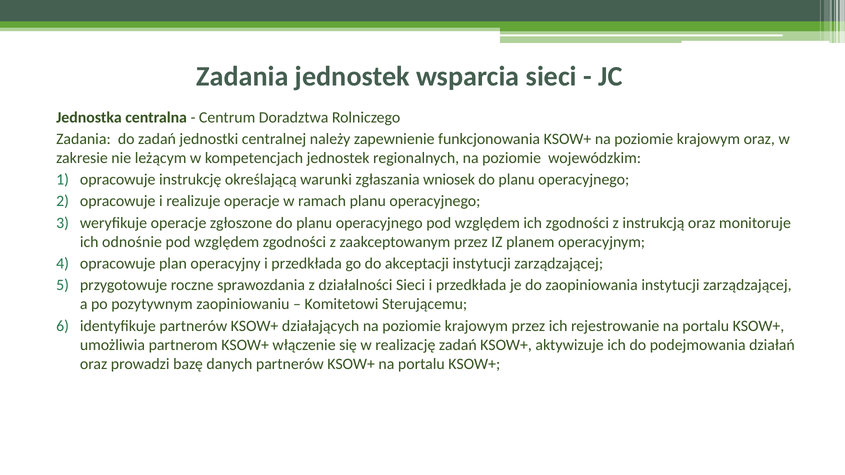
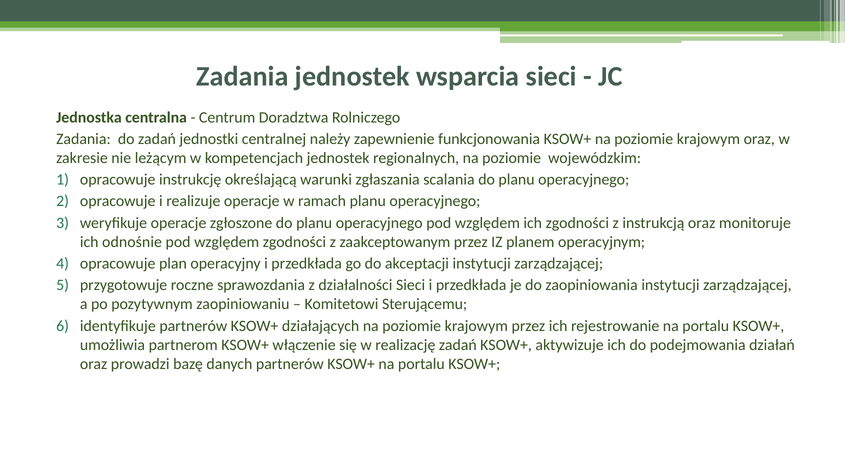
wniosek: wniosek -> scalania
